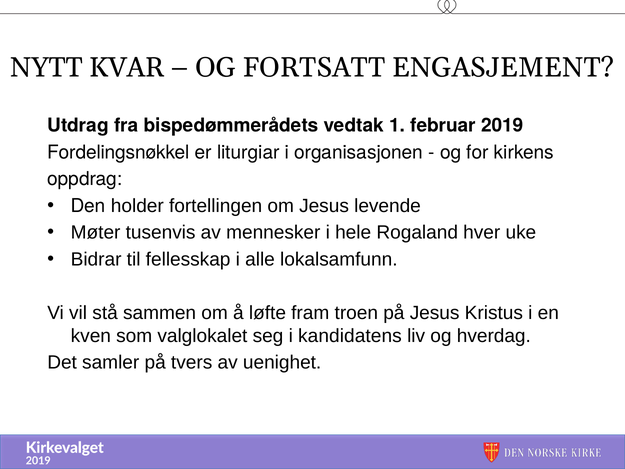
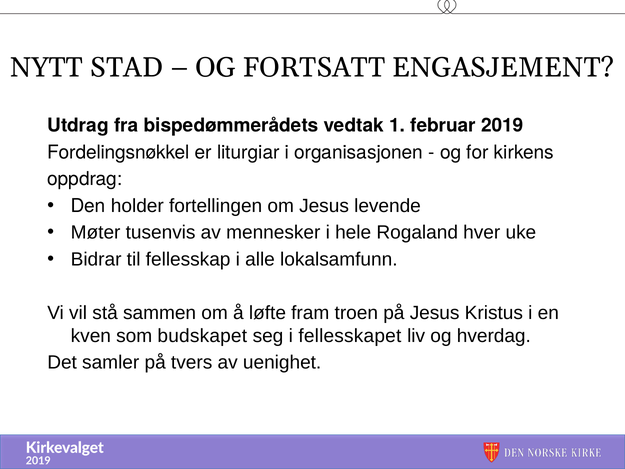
KVAR: KVAR -> STAD
valglokalet: valglokalet -> budskapet
kandidatens: kandidatens -> fellesskapet
